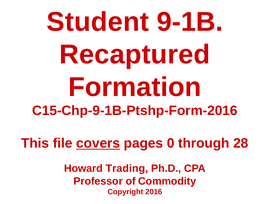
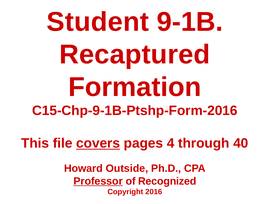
0: 0 -> 4
28: 28 -> 40
Trading: Trading -> Outside
Professor underline: none -> present
Commodity: Commodity -> Recognized
